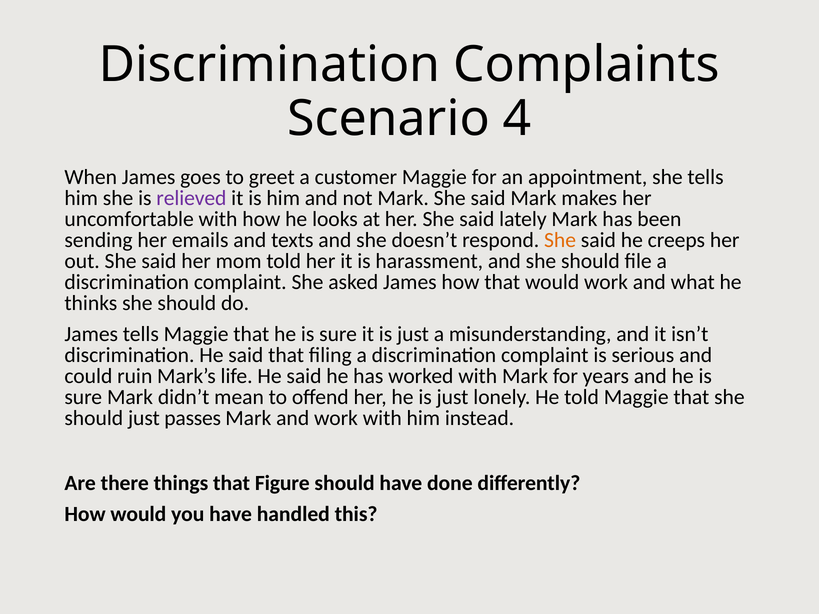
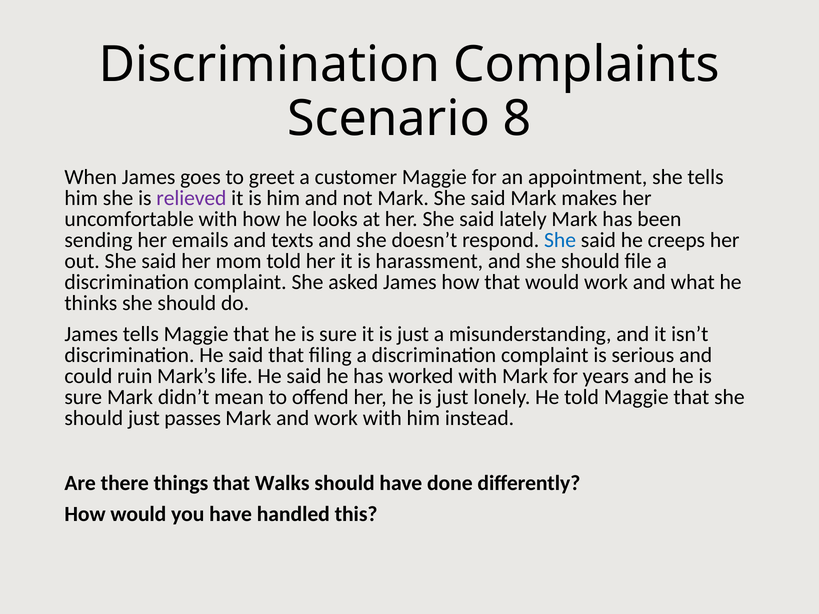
4: 4 -> 8
She at (560, 240) colour: orange -> blue
Figure: Figure -> Walks
